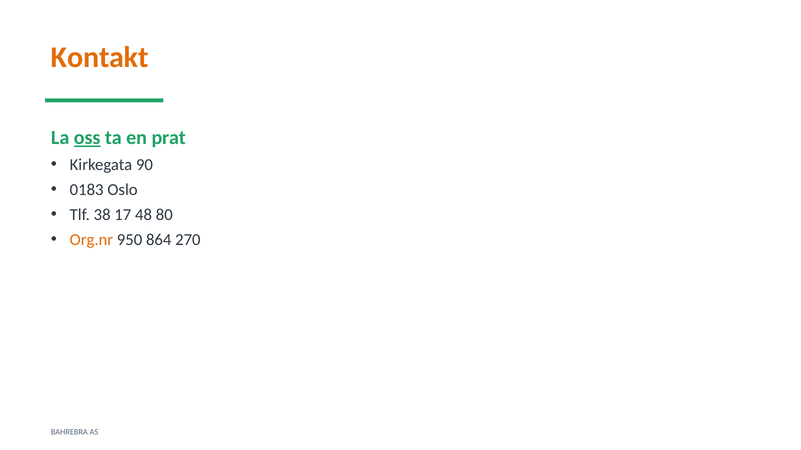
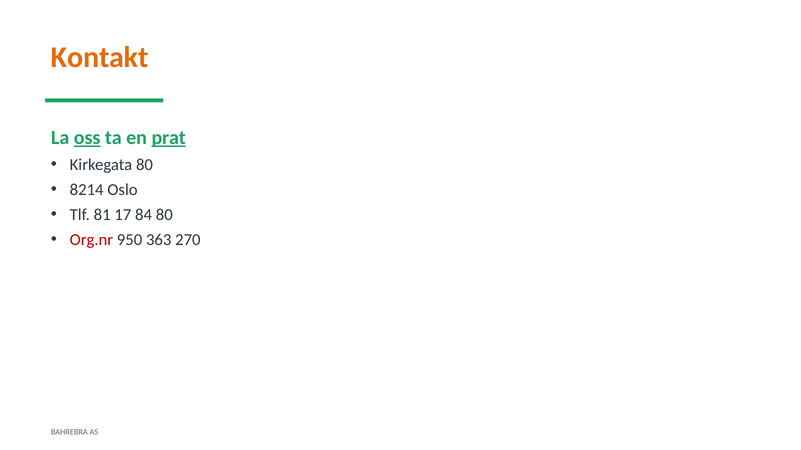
prat underline: none -> present
Kirkegata 90: 90 -> 80
0183: 0183 -> 8214
38: 38 -> 81
48: 48 -> 84
Org.nr colour: orange -> red
864: 864 -> 363
